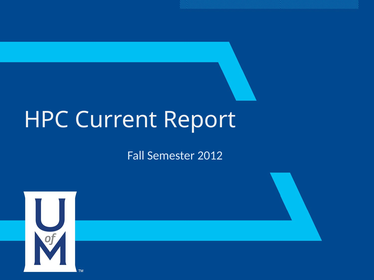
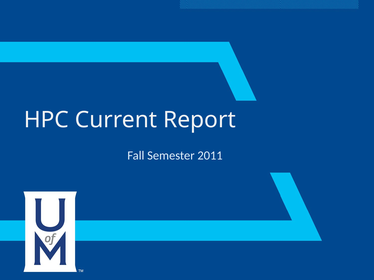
2012: 2012 -> 2011
